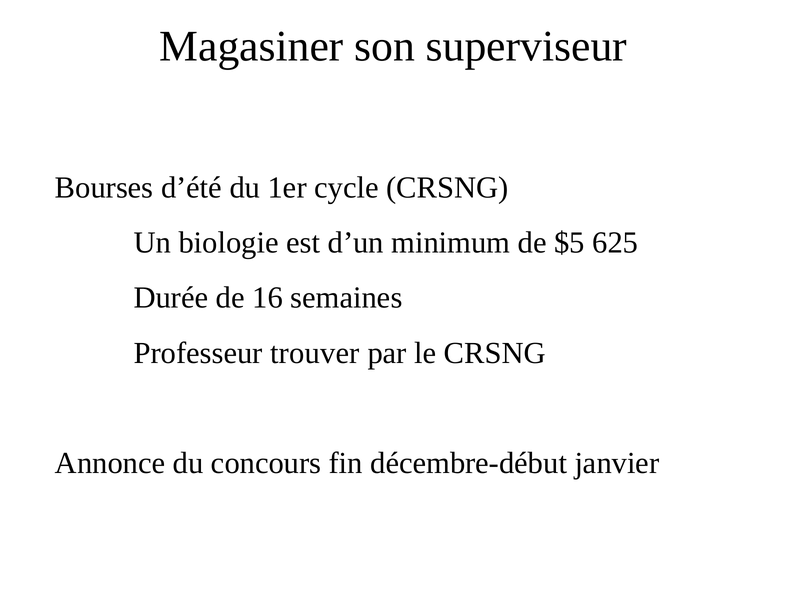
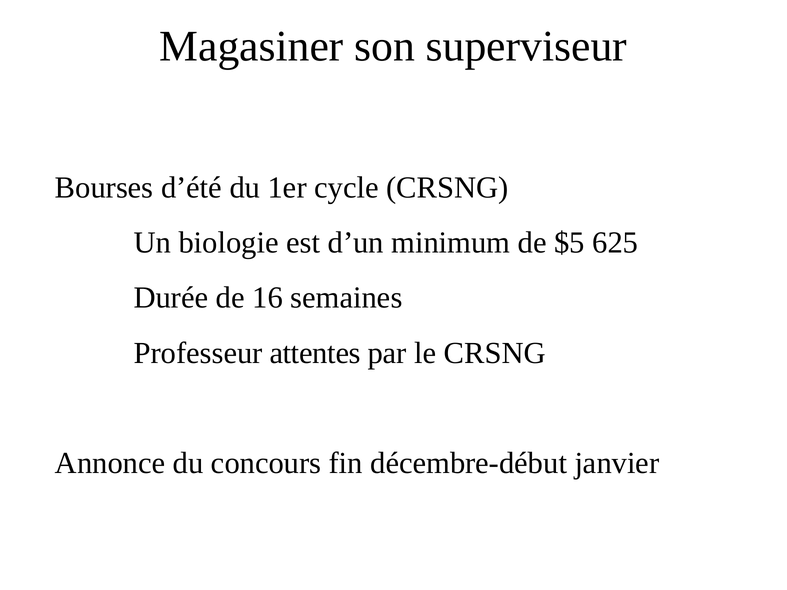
trouver: trouver -> attentes
